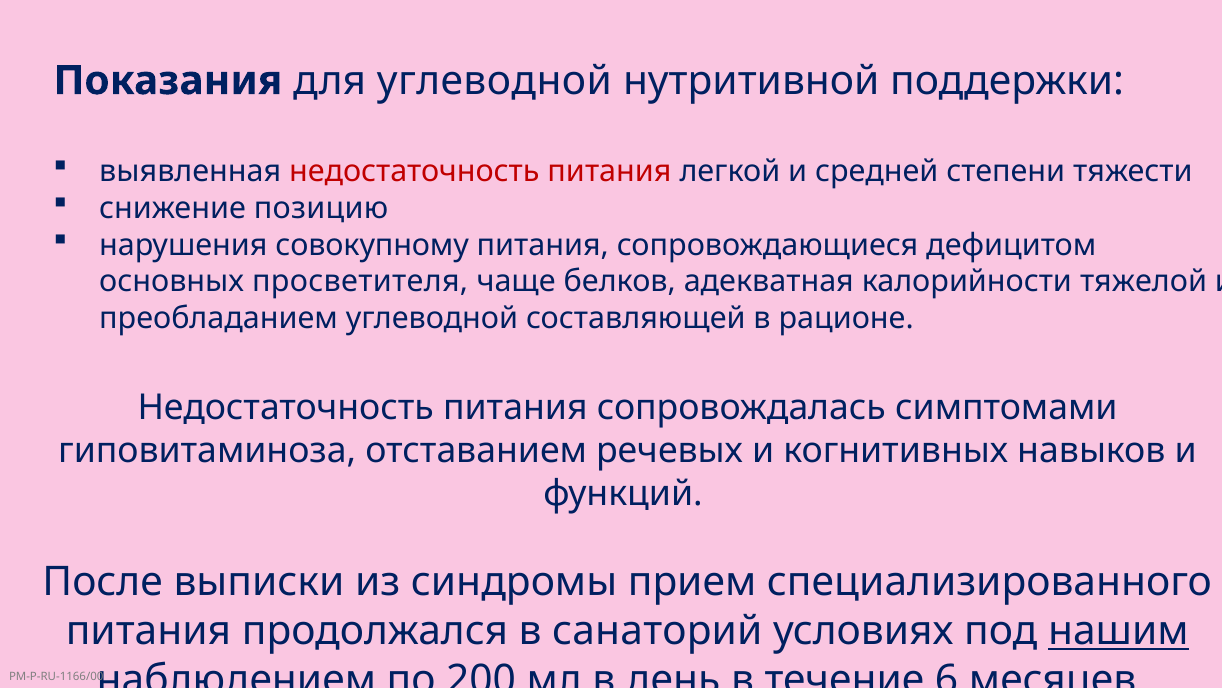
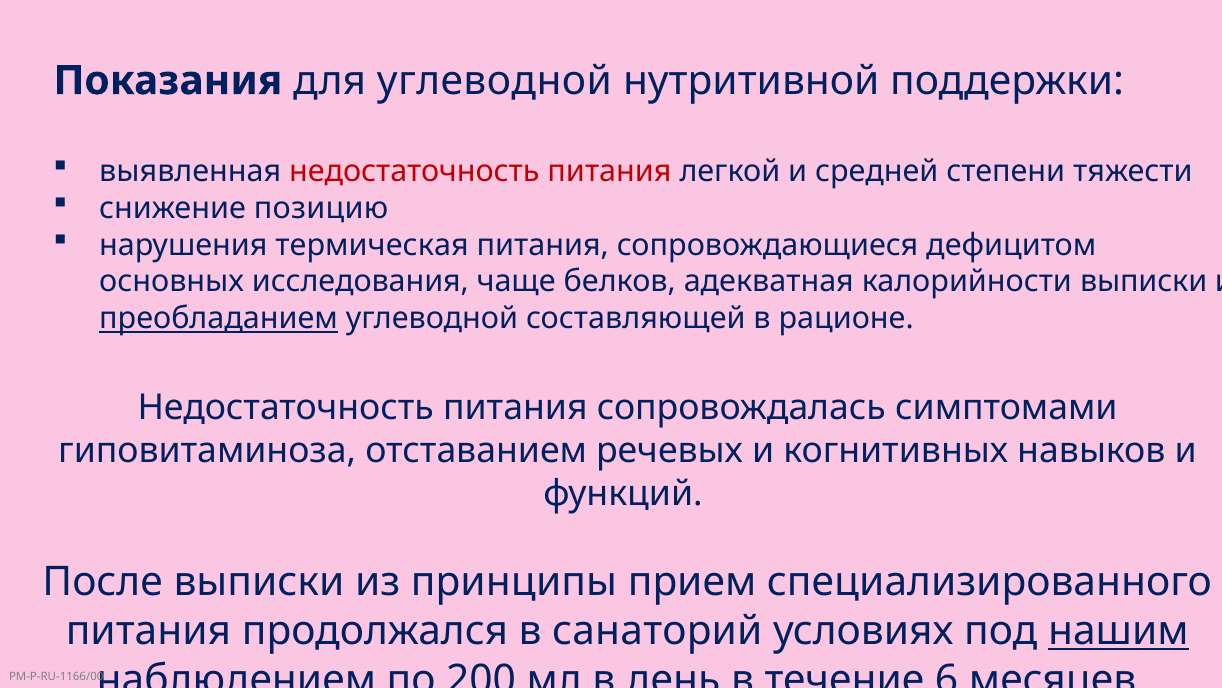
совокупному: совокупному -> термическая
просветителя: просветителя -> исследования
калорийности тяжелой: тяжелой -> выписки
преобладанием underline: none -> present
синдромы: синдромы -> принципы
